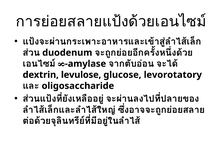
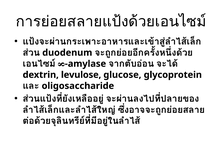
levorotatory: levorotatory -> glycoprotein
